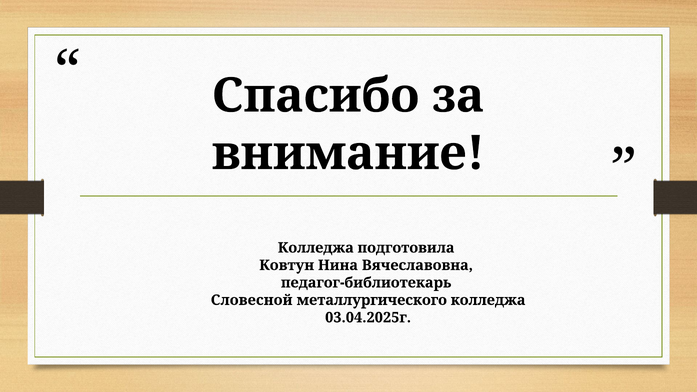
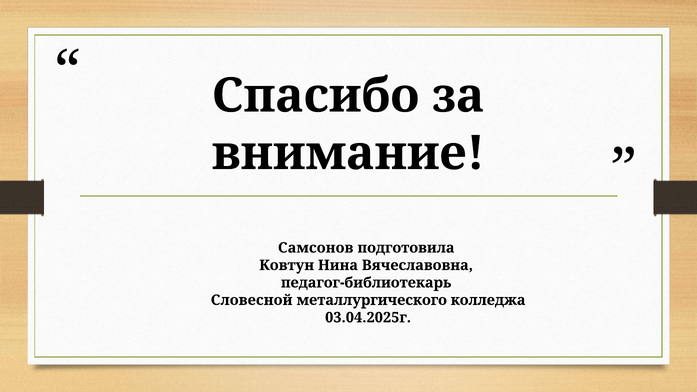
Колледжа at (316, 248): Колледжа -> Самсонов
